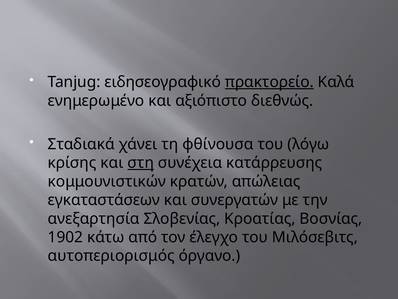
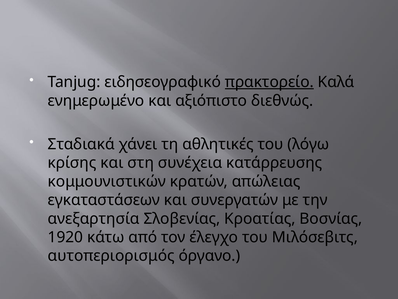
φθίνουσα: φθίνουσα -> αθλητικές
στη underline: present -> none
1902: 1902 -> 1920
